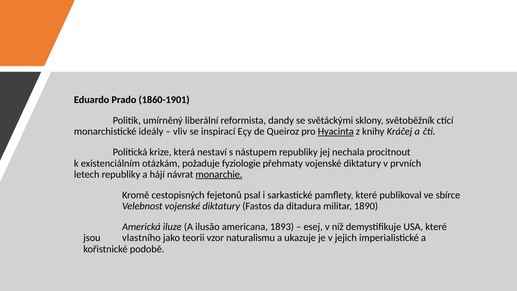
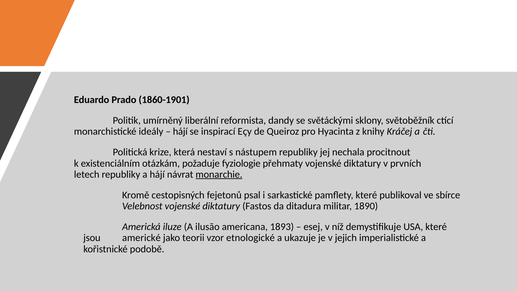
vliv at (180, 131): vliv -> hájí
Hyacinta underline: present -> none
vlastního: vlastního -> americké
naturalismu: naturalismu -> etnologické
